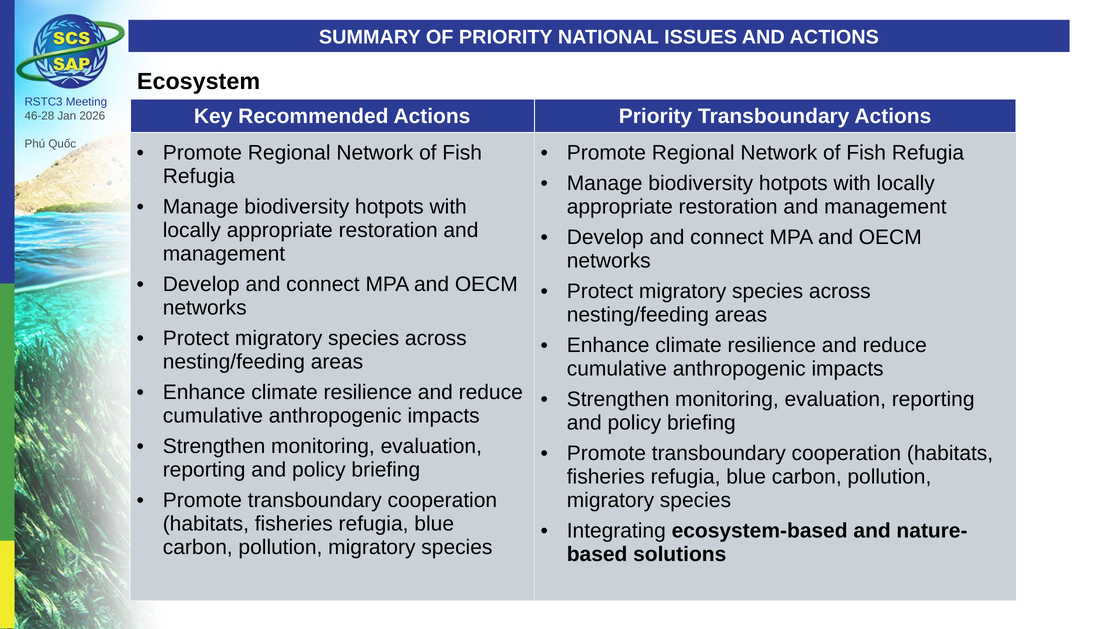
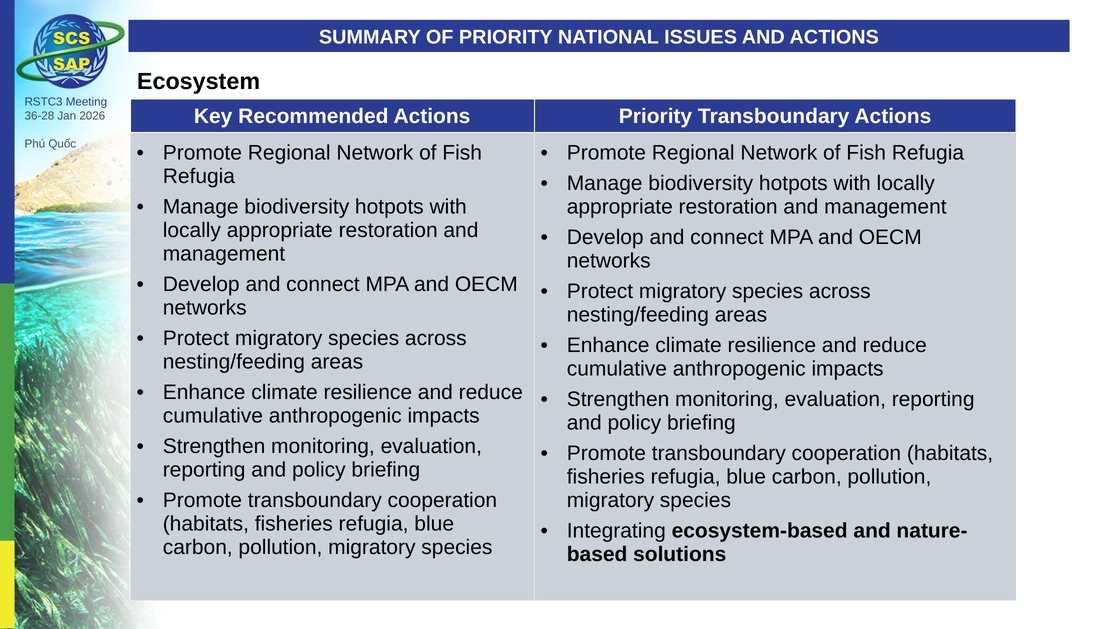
46-28: 46-28 -> 36-28
